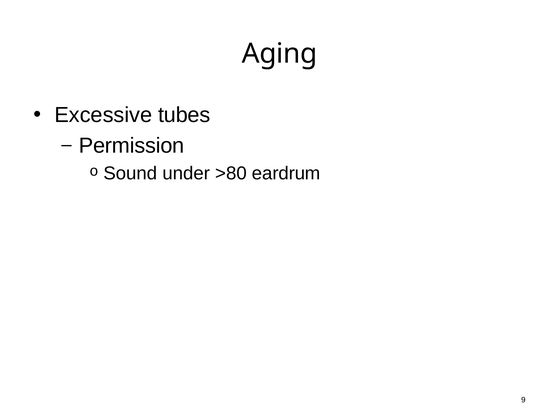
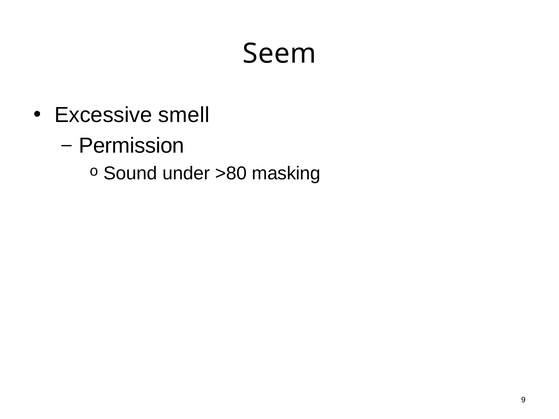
Aging: Aging -> Seem
tubes: tubes -> smell
eardrum: eardrum -> masking
